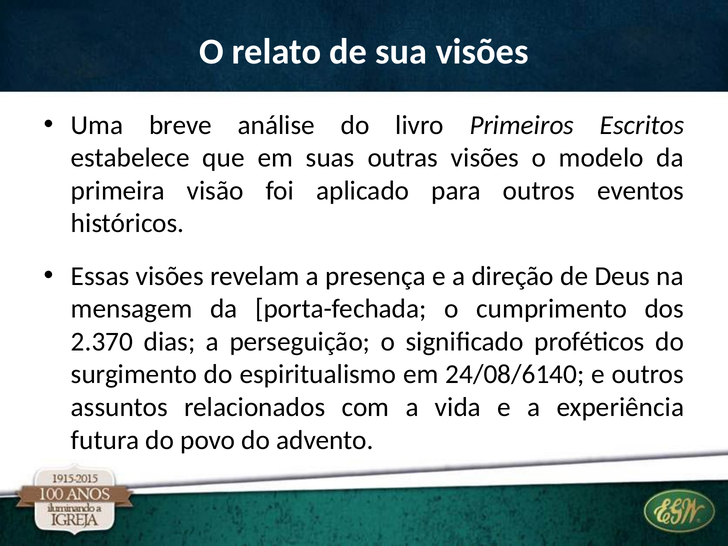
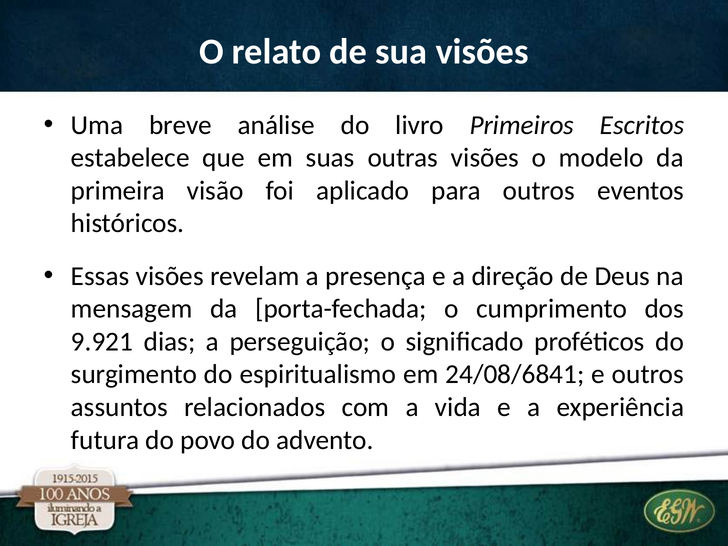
2.370: 2.370 -> 9.921
24/08/6140: 24/08/6140 -> 24/08/6841
